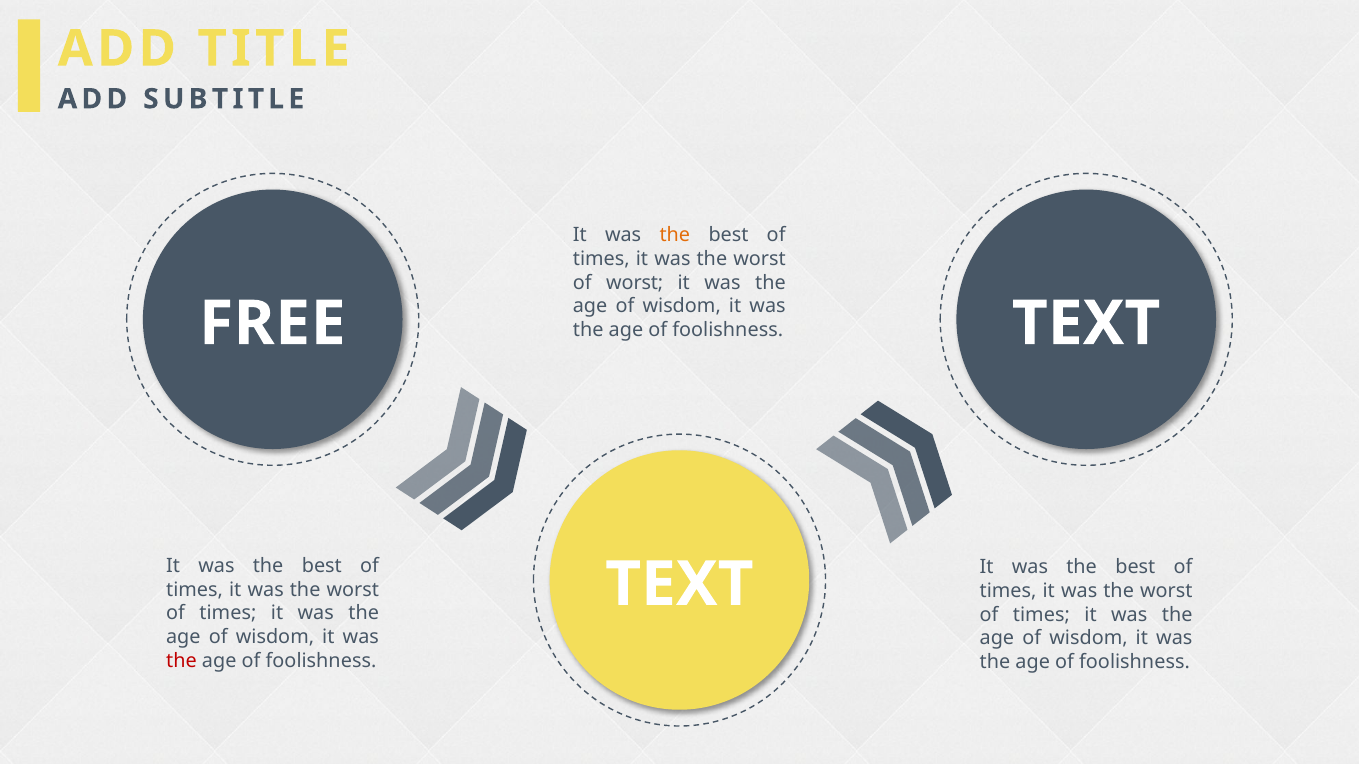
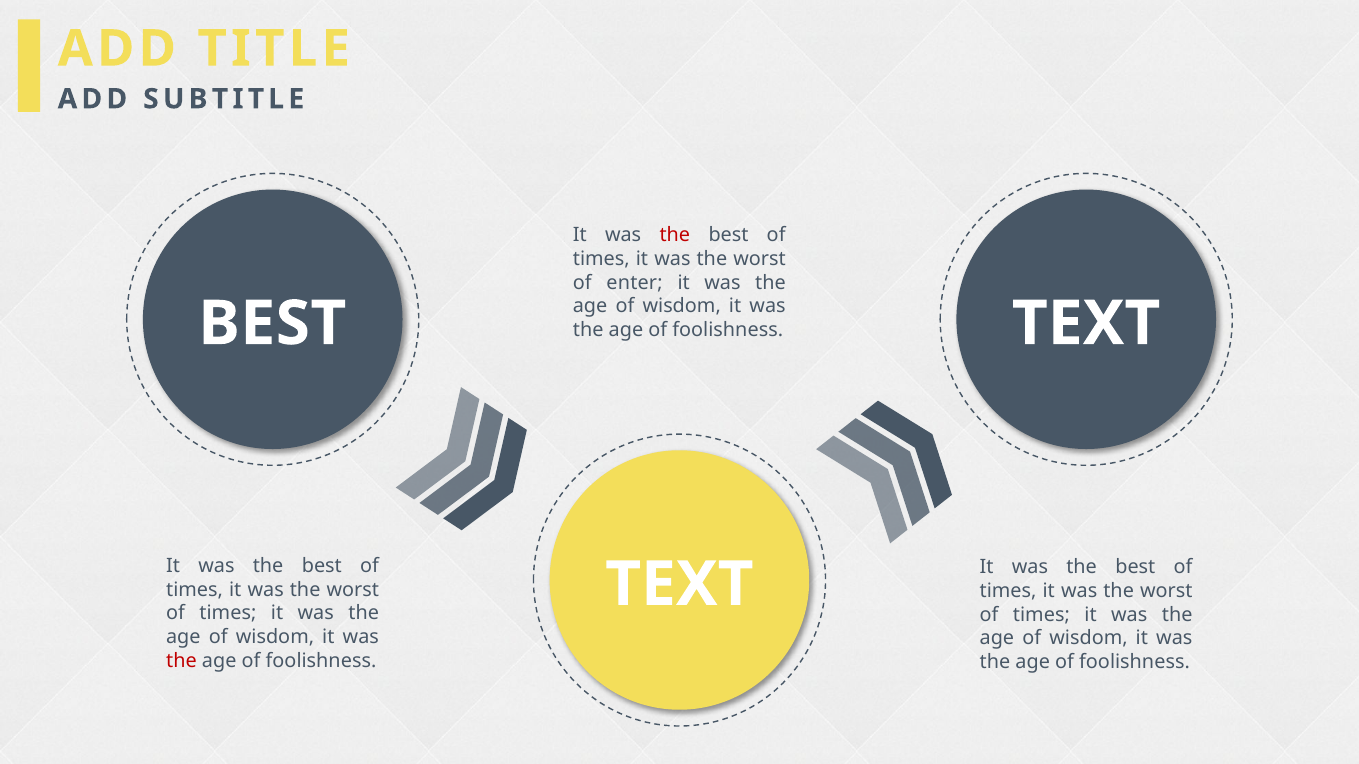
the at (675, 235) colour: orange -> red
of worst: worst -> enter
FREE at (272, 324): FREE -> BEST
